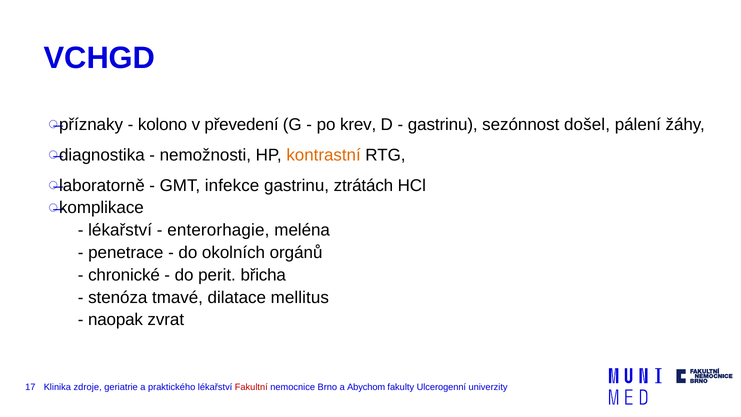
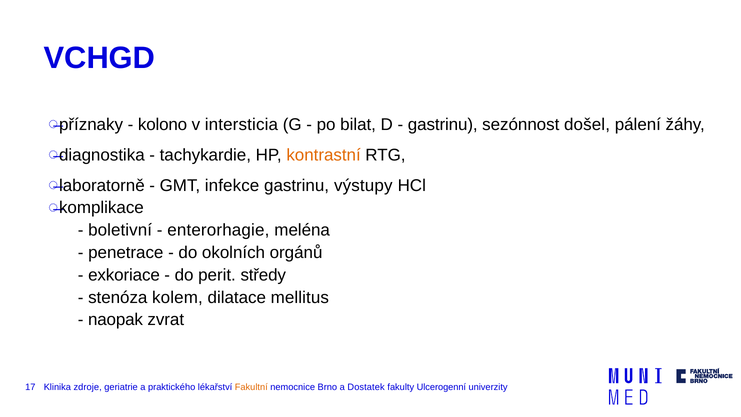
převedení: převedení -> intersticia
krev: krev -> bilat
nemožnosti: nemožnosti -> tachykardie
ztrátách: ztrátách -> výstupy
lékařství at (120, 230): lékařství -> boletivní
chronické: chronické -> exkoriace
břicha: břicha -> středy
tmavé: tmavé -> kolem
Fakultní colour: red -> orange
Abychom: Abychom -> Dostatek
